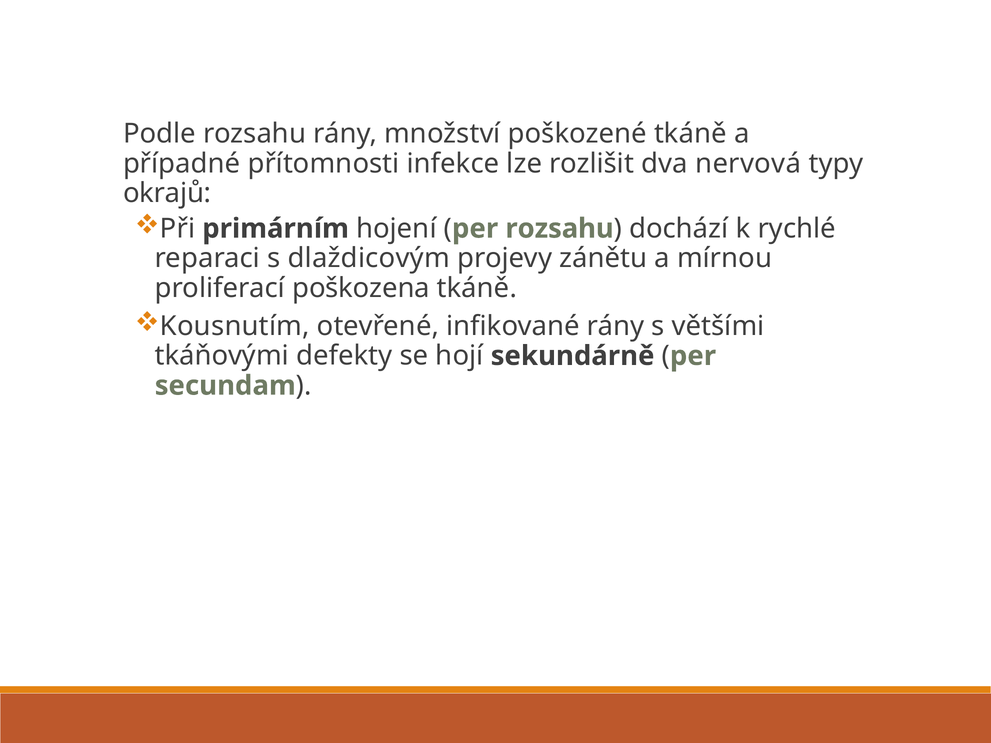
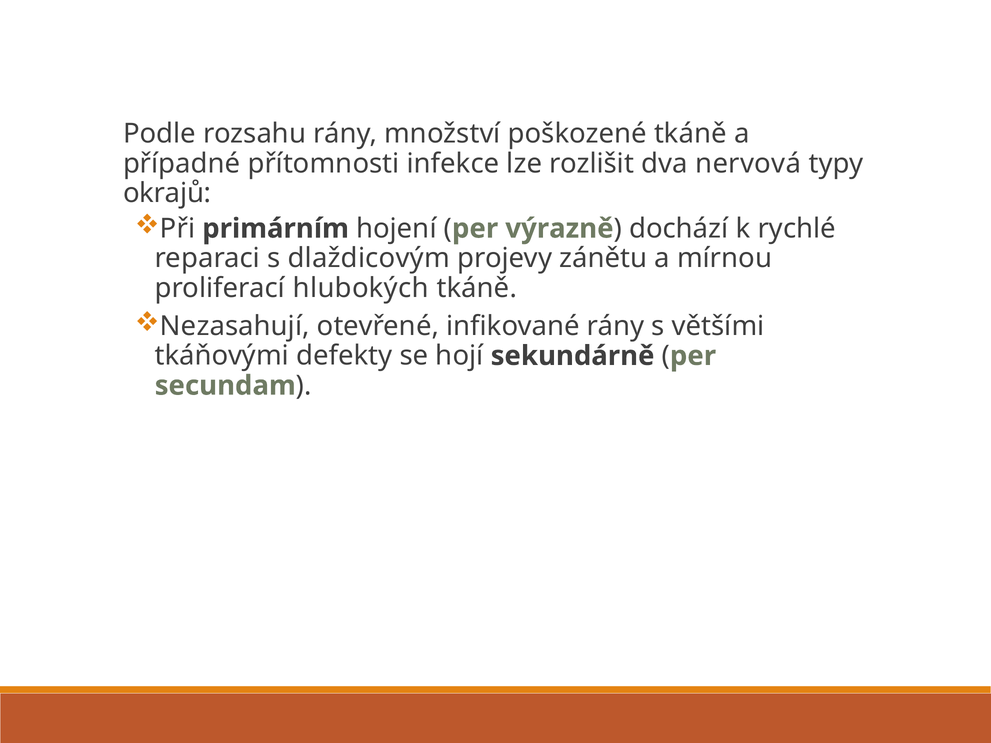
per rozsahu: rozsahu -> výrazně
poškozena: poškozena -> hlubokých
Kousnutím: Kousnutím -> Nezasahují
